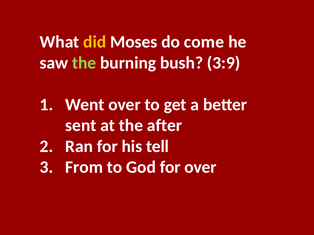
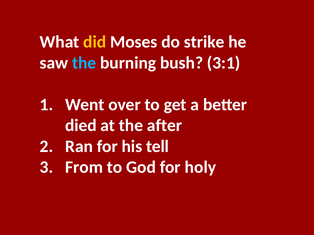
come: come -> strike
the at (84, 63) colour: light green -> light blue
3:9: 3:9 -> 3:1
sent: sent -> died
for over: over -> holy
